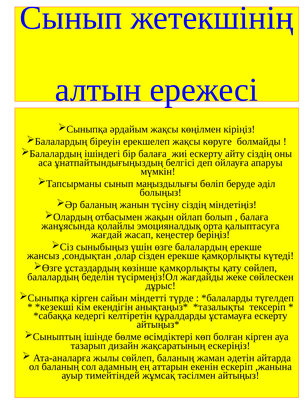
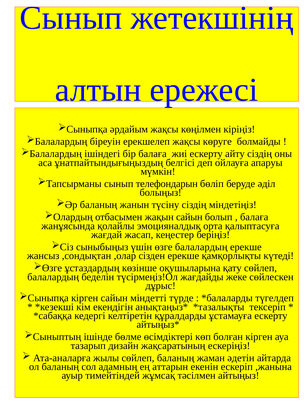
маңыздылығы: маңыздылығы -> телефондарын
жақын ойлап: ойлап -> сайын
көзінше қамқорлықты: қамқорлықты -> оқушыларына
